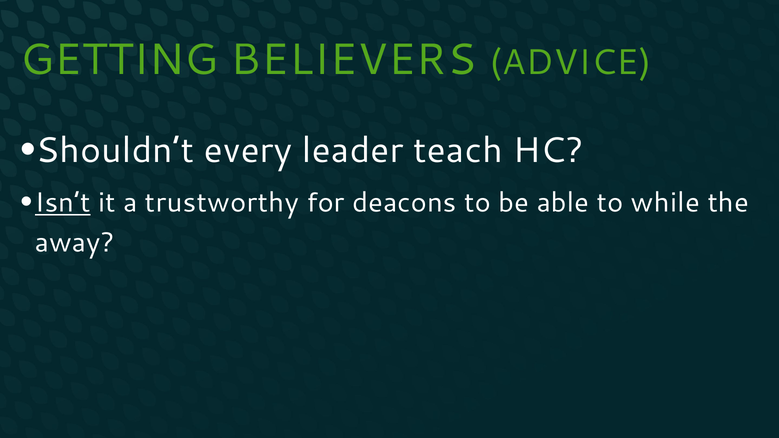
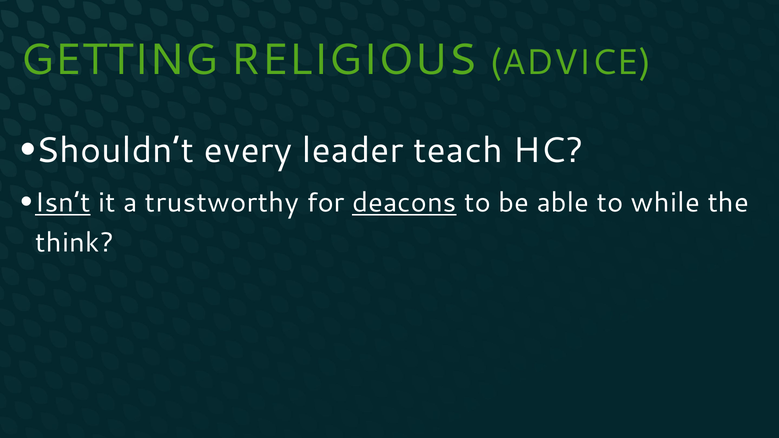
BELIEVERS: BELIEVERS -> RELIGIOUS
deacons underline: none -> present
away: away -> think
